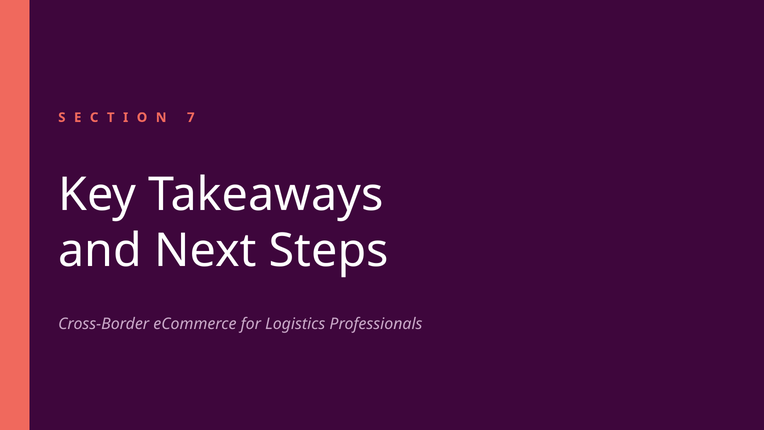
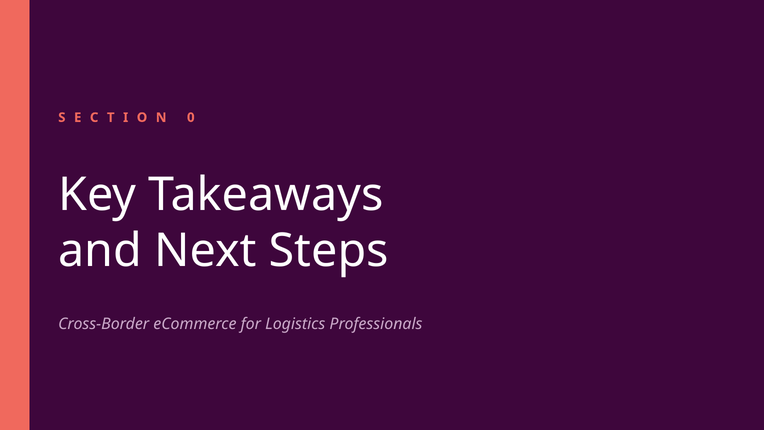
7: 7 -> 0
